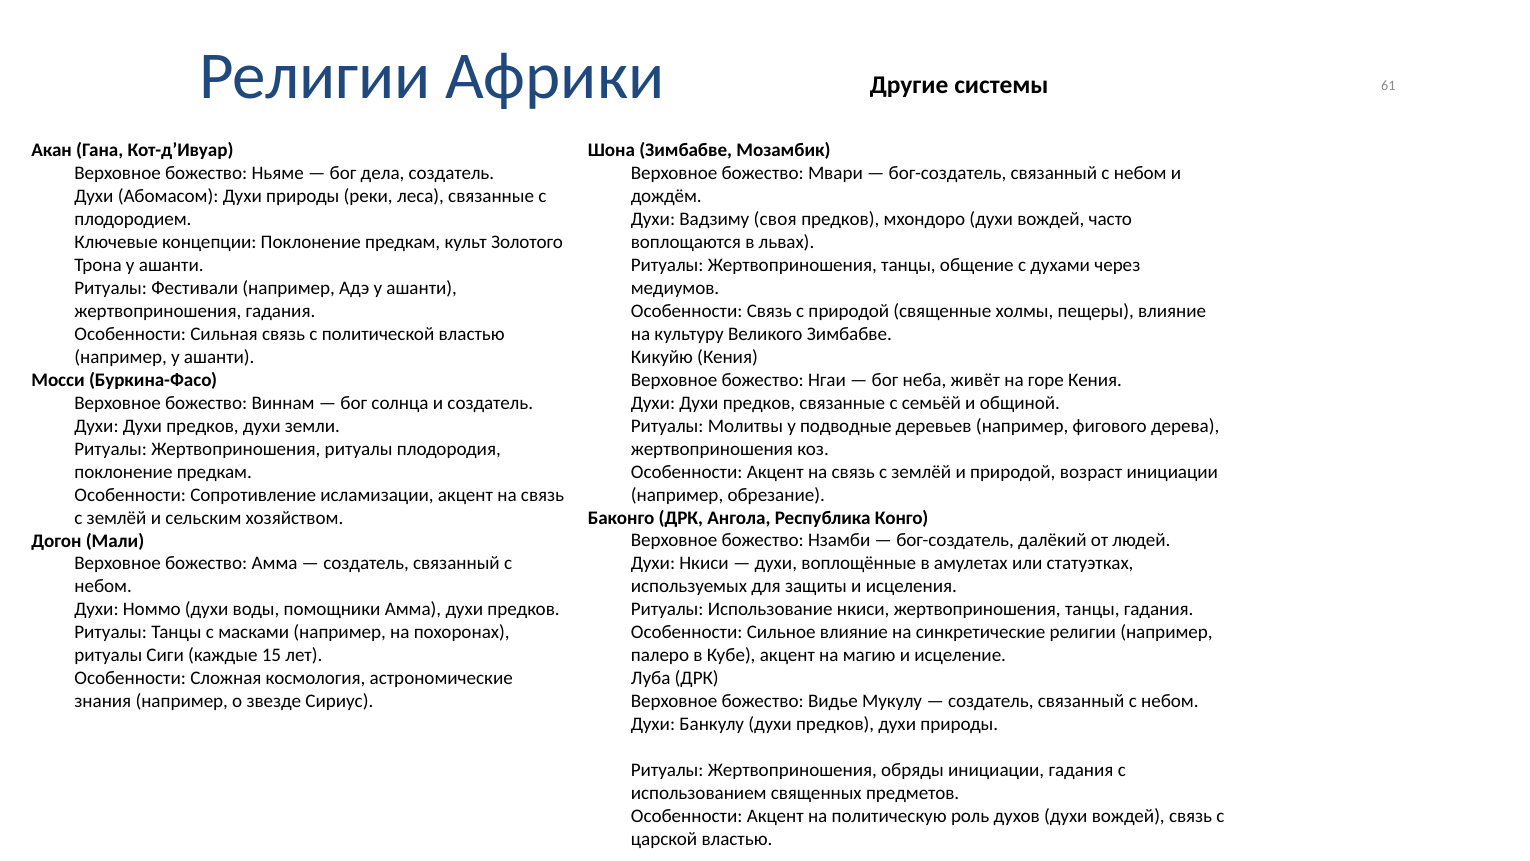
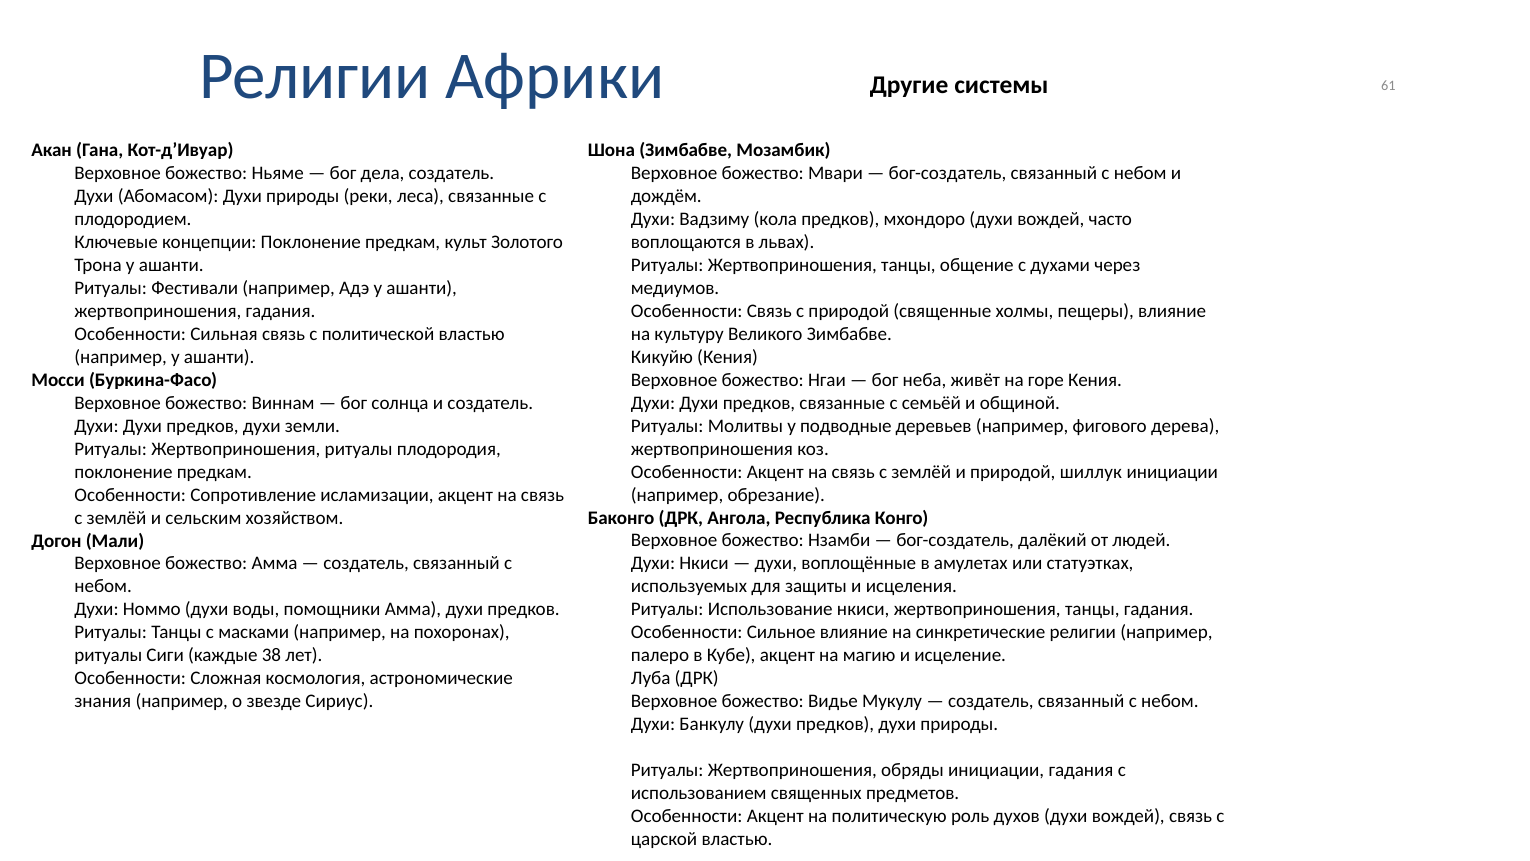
своя: своя -> кола
возраст: возраст -> шиллук
15: 15 -> 38
